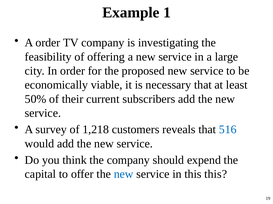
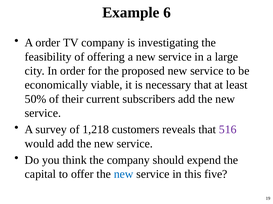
1: 1 -> 6
516 colour: blue -> purple
this this: this -> five
